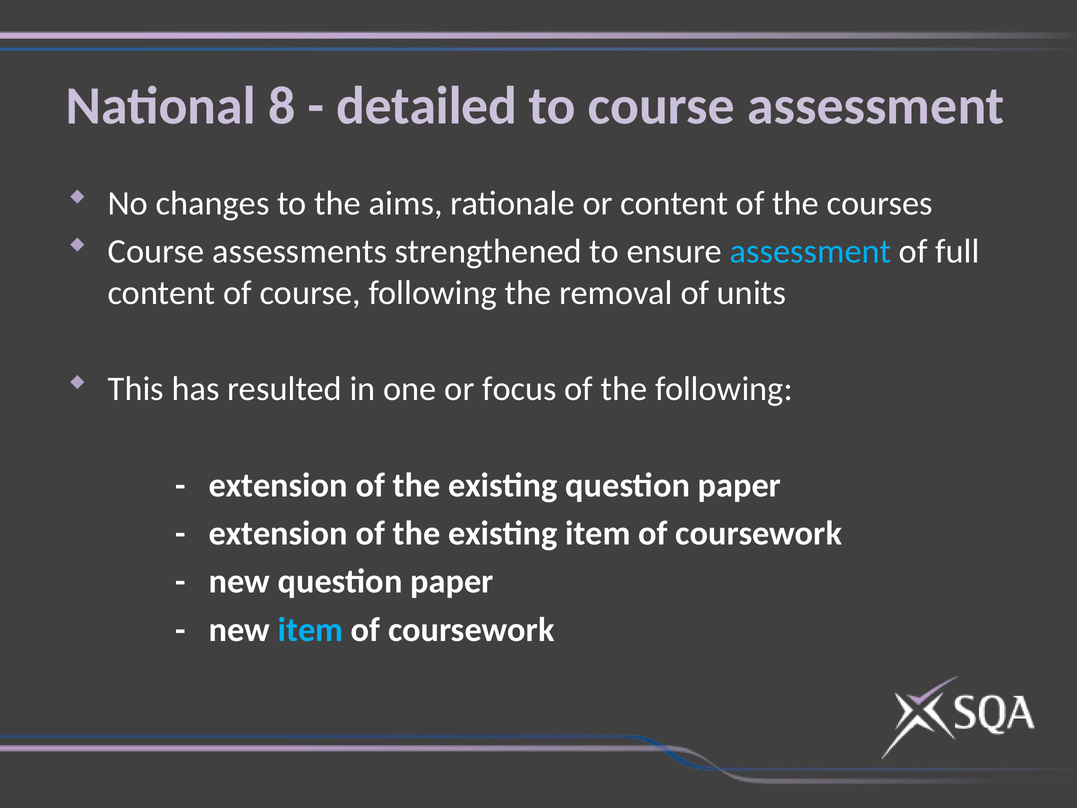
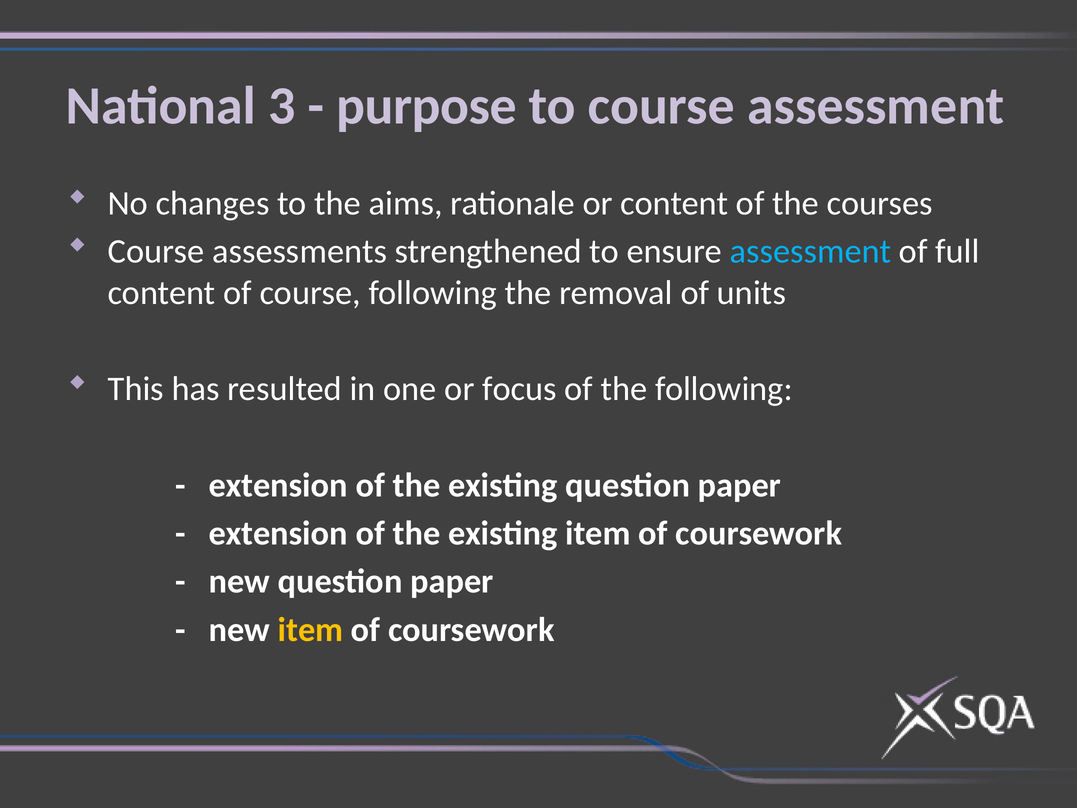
8: 8 -> 3
detailed: detailed -> purpose
item at (311, 629) colour: light blue -> yellow
